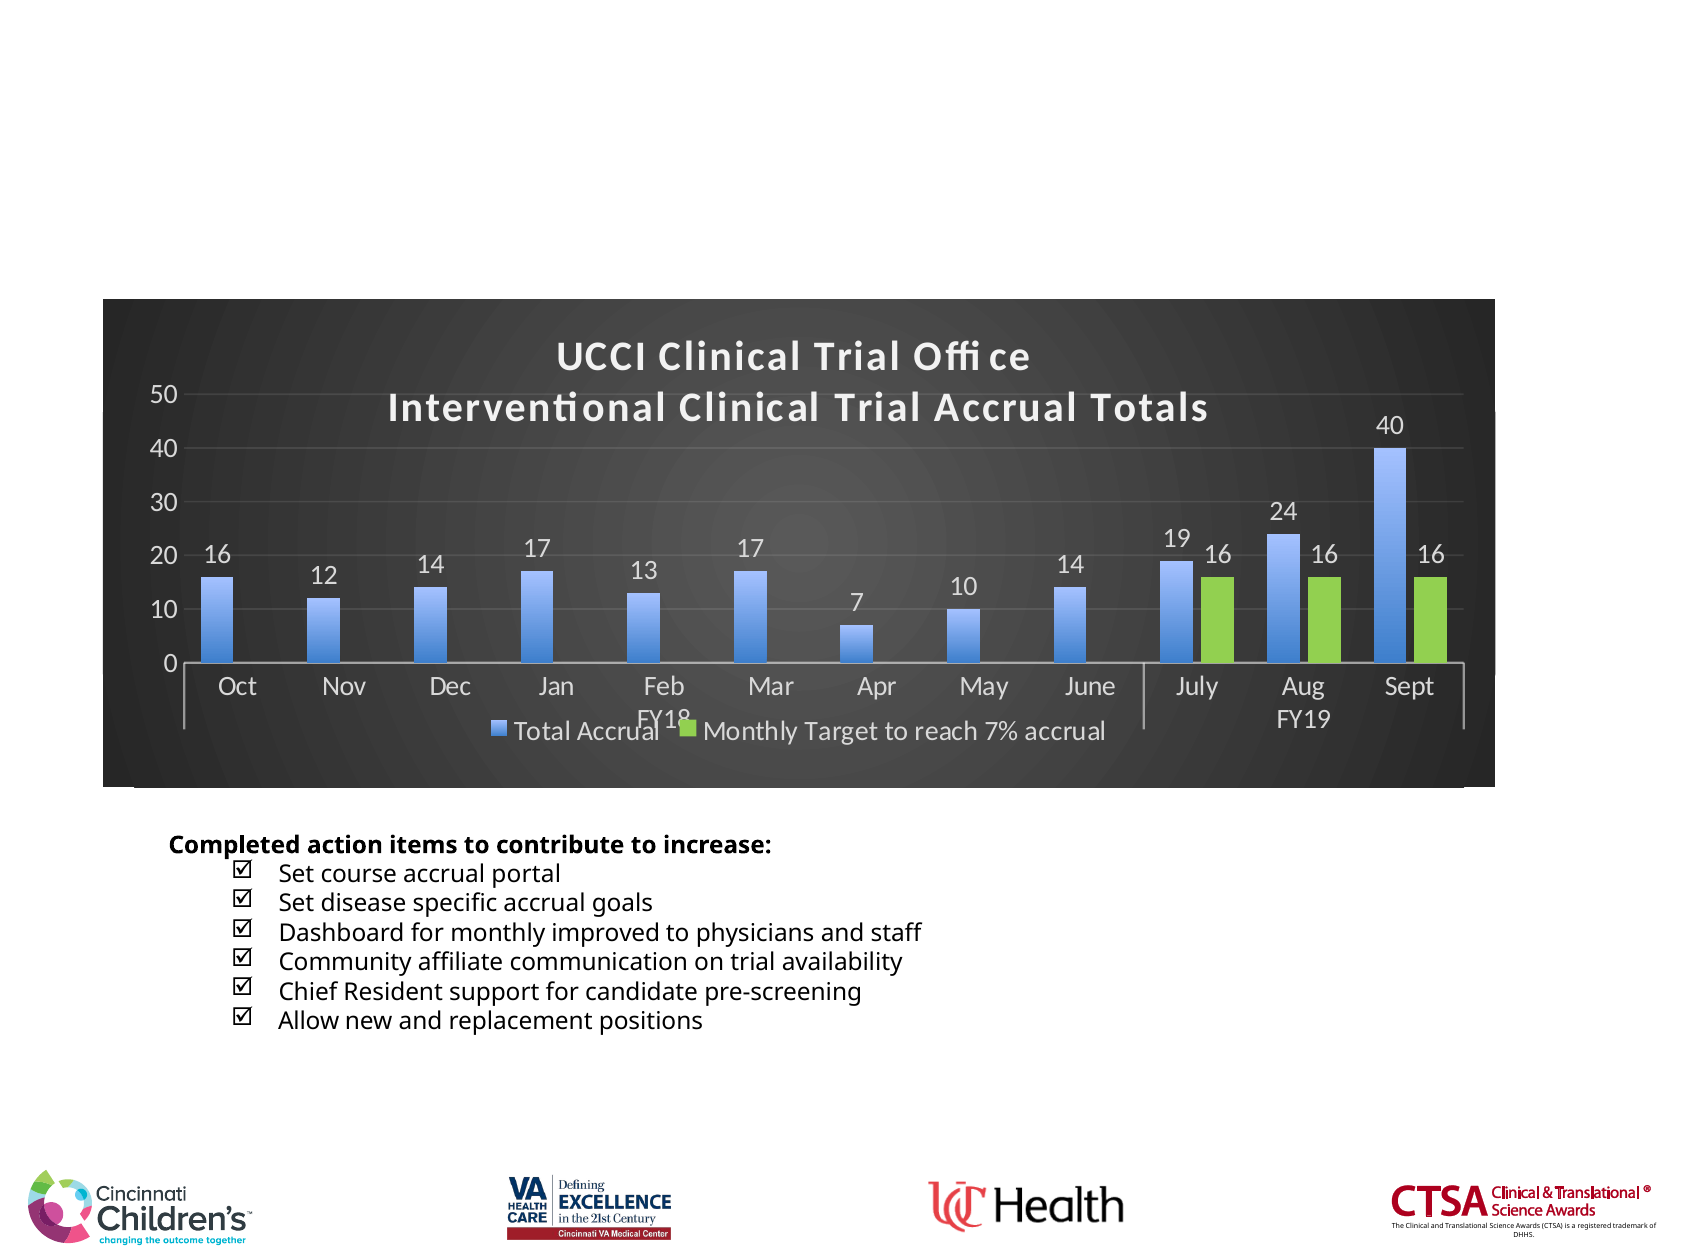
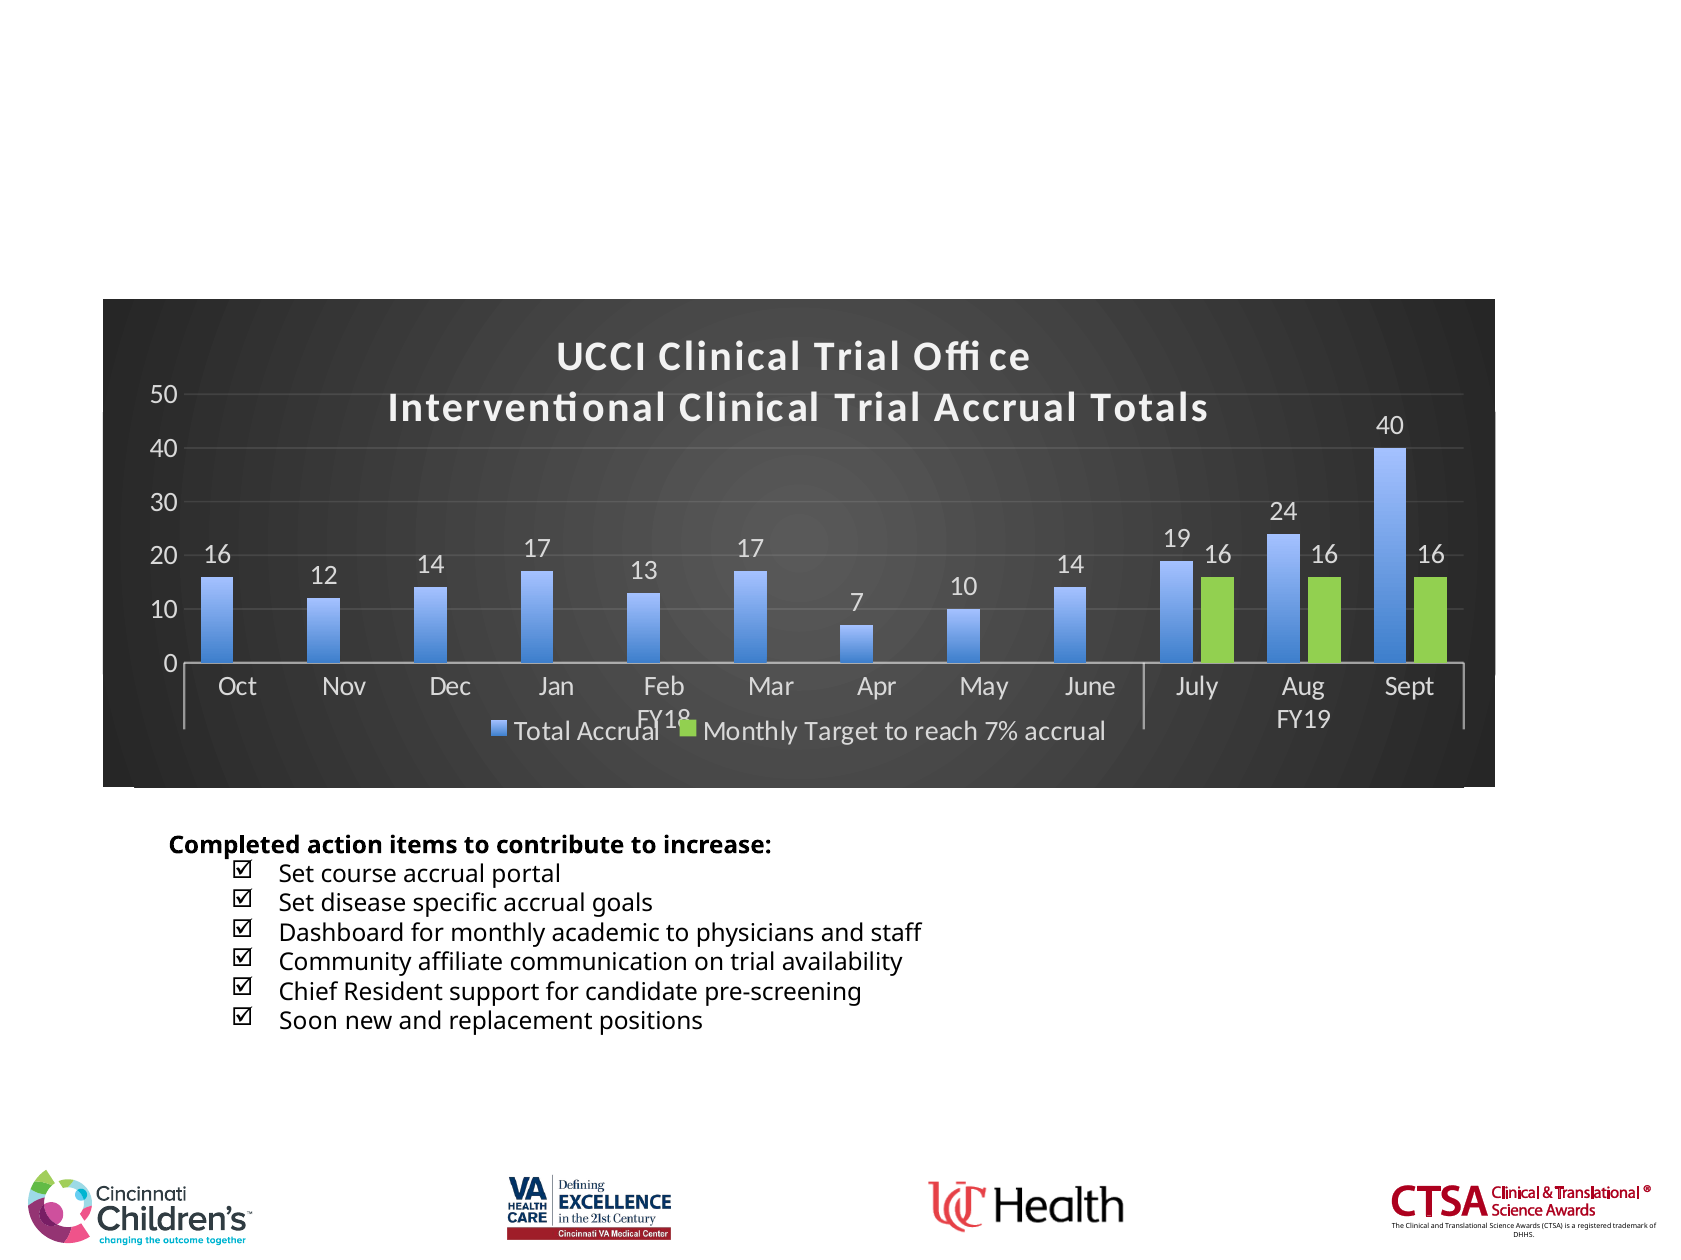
improved: improved -> academic
Allow: Allow -> Soon
